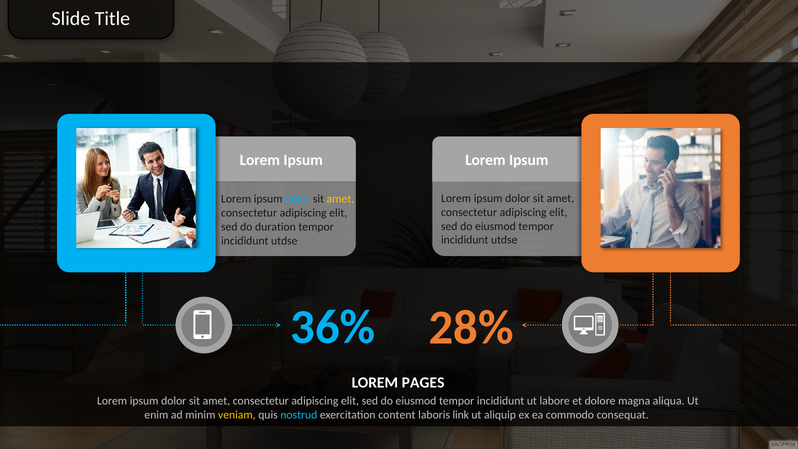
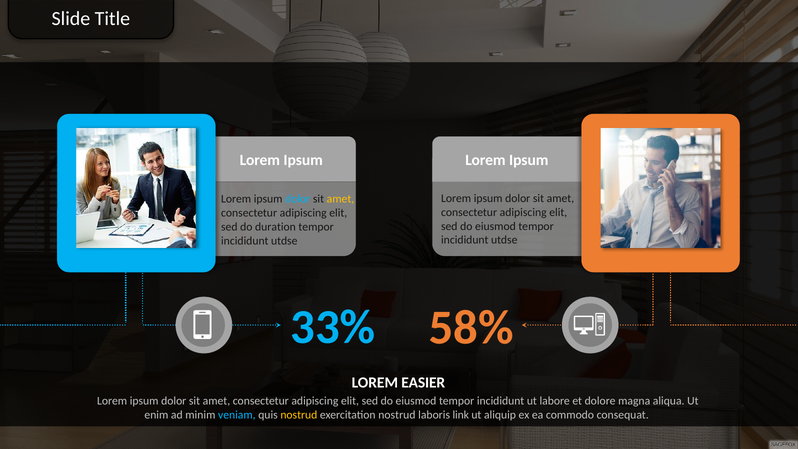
36%: 36% -> 33%
28%: 28% -> 58%
PAGES: PAGES -> EASIER
veniam colour: yellow -> light blue
nostrud at (299, 415) colour: light blue -> yellow
exercitation content: content -> nostrud
